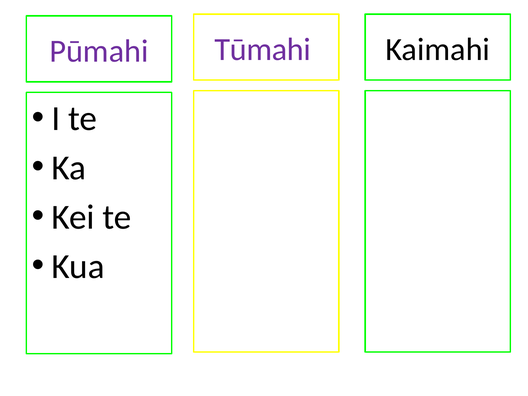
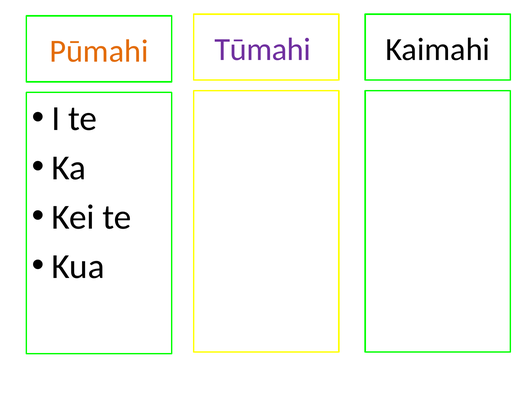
Pūmahi colour: purple -> orange
